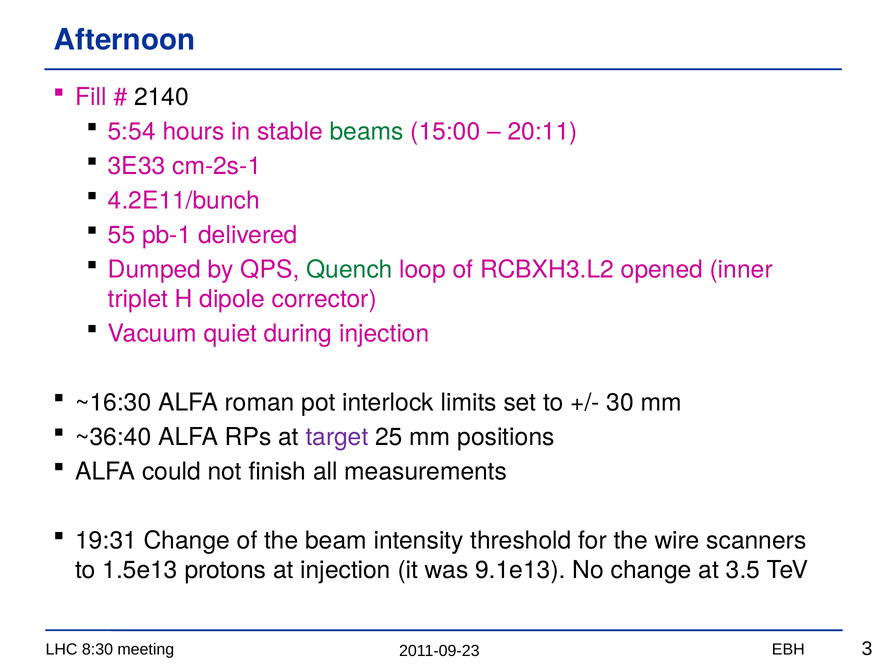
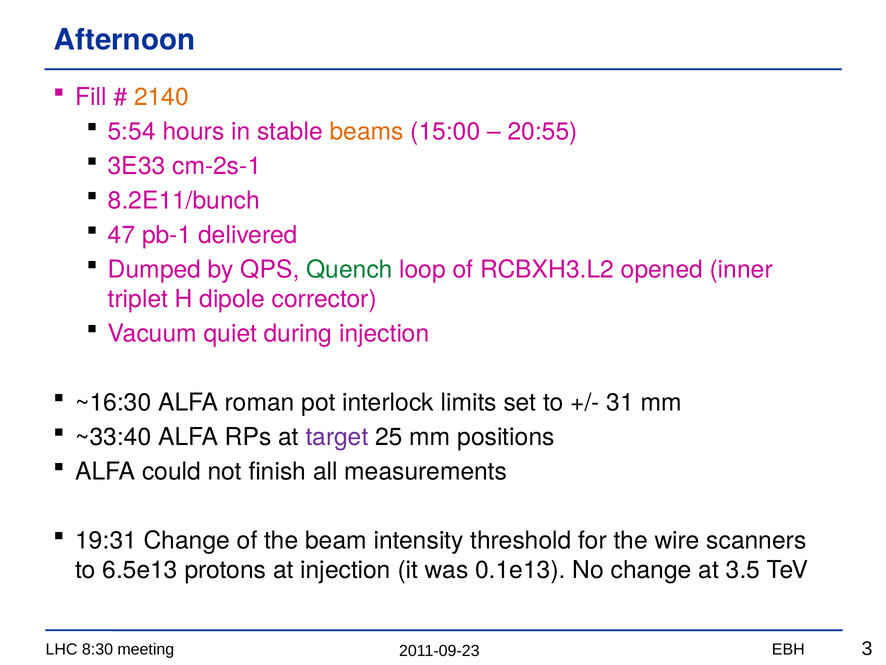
2140 colour: black -> orange
beams colour: green -> orange
20:11: 20:11 -> 20:55
4.2E11/bunch: 4.2E11/bunch -> 8.2E11/bunch
55: 55 -> 47
30: 30 -> 31
~36:40: ~36:40 -> ~33:40
1.5e13: 1.5e13 -> 6.5e13
9.1e13: 9.1e13 -> 0.1e13
